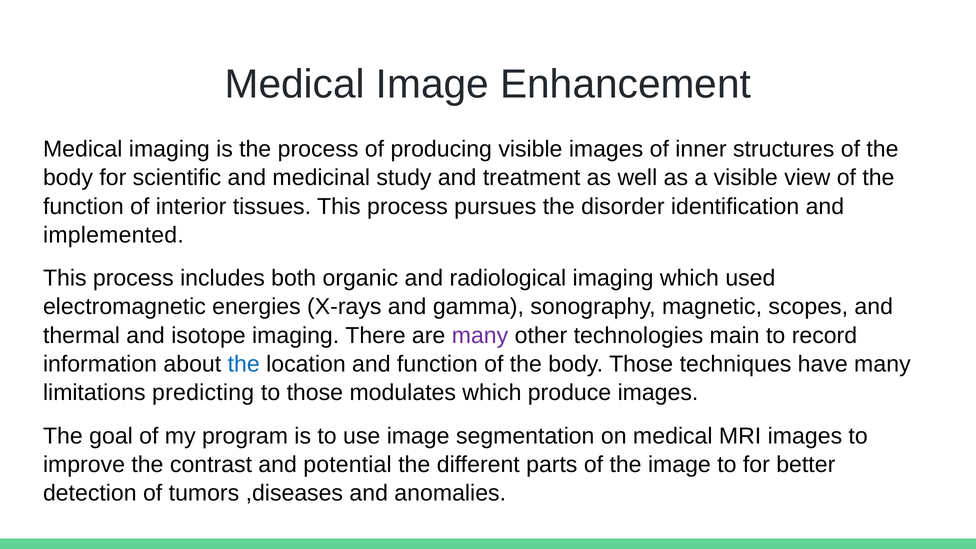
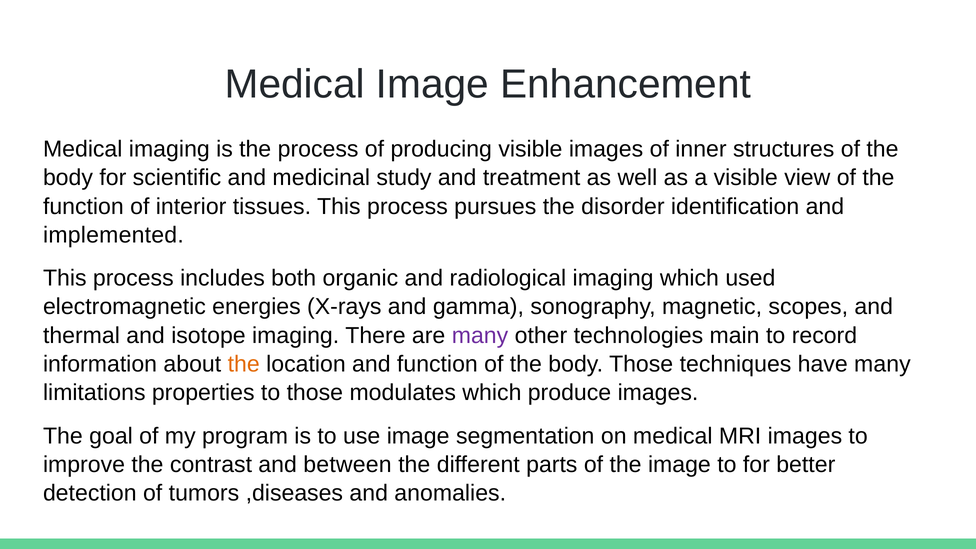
the at (244, 364) colour: blue -> orange
predicting: predicting -> properties
potential: potential -> between
